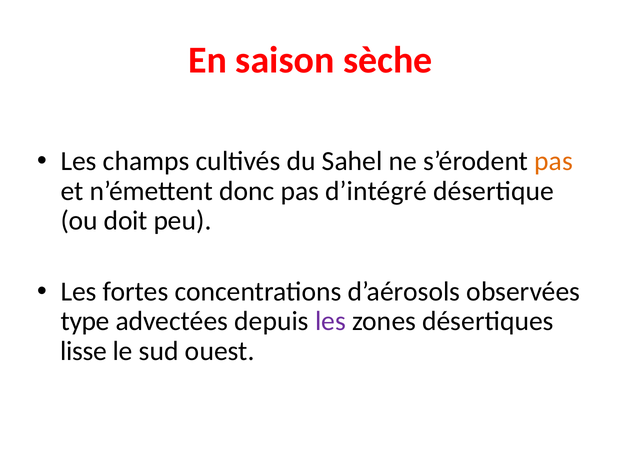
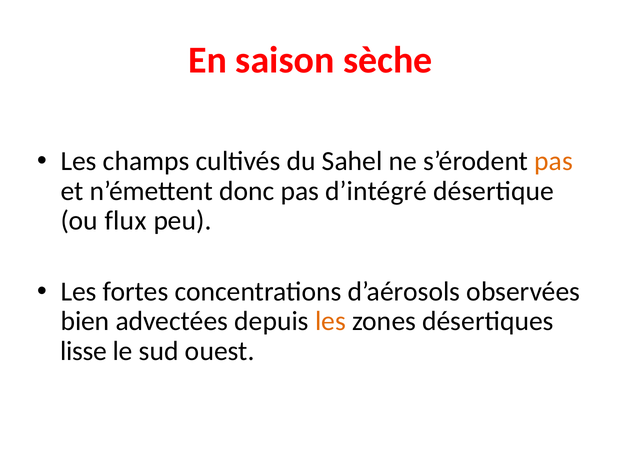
doit: doit -> flux
type: type -> bien
les at (330, 321) colour: purple -> orange
